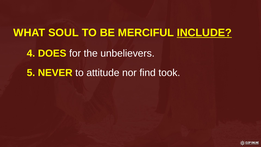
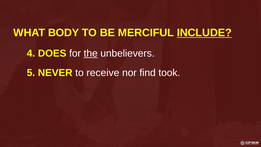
SOUL: SOUL -> BODY
the underline: none -> present
attitude: attitude -> receive
